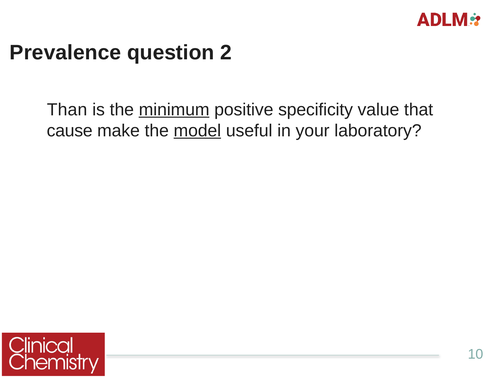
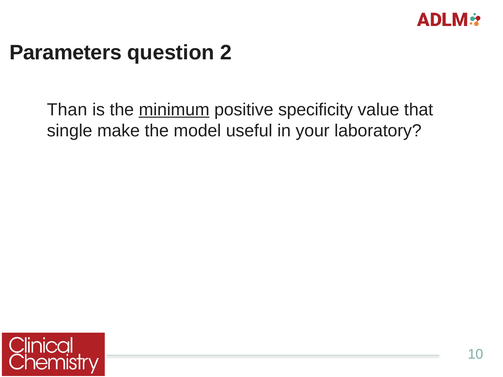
Prevalence: Prevalence -> Parameters
cause: cause -> single
model underline: present -> none
